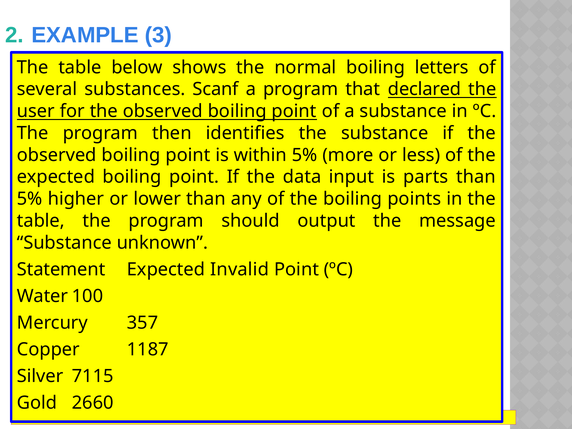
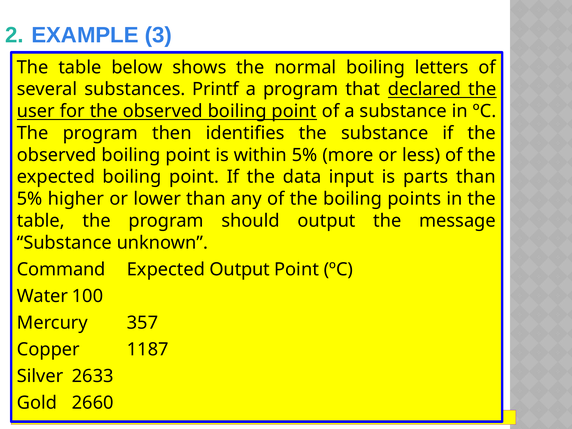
Scanf: Scanf -> Printf
Statement: Statement -> Command
Expected Invalid: Invalid -> Output
7115: 7115 -> 2633
